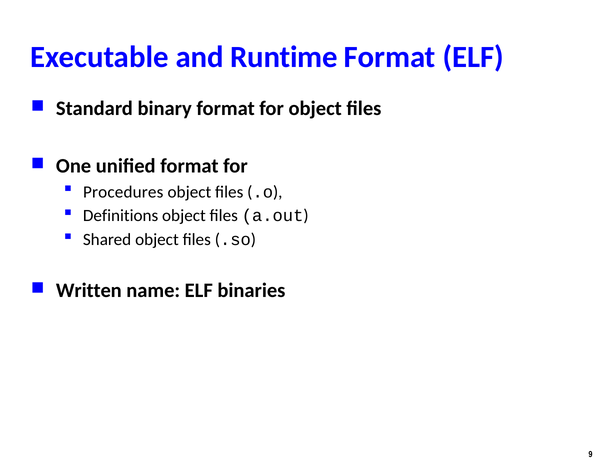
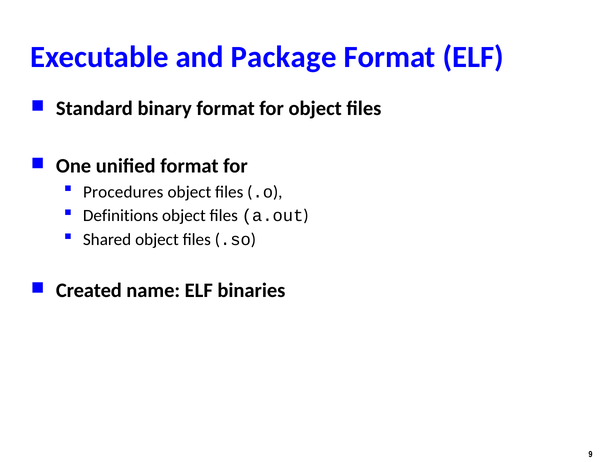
Runtime: Runtime -> Package
Written: Written -> Created
